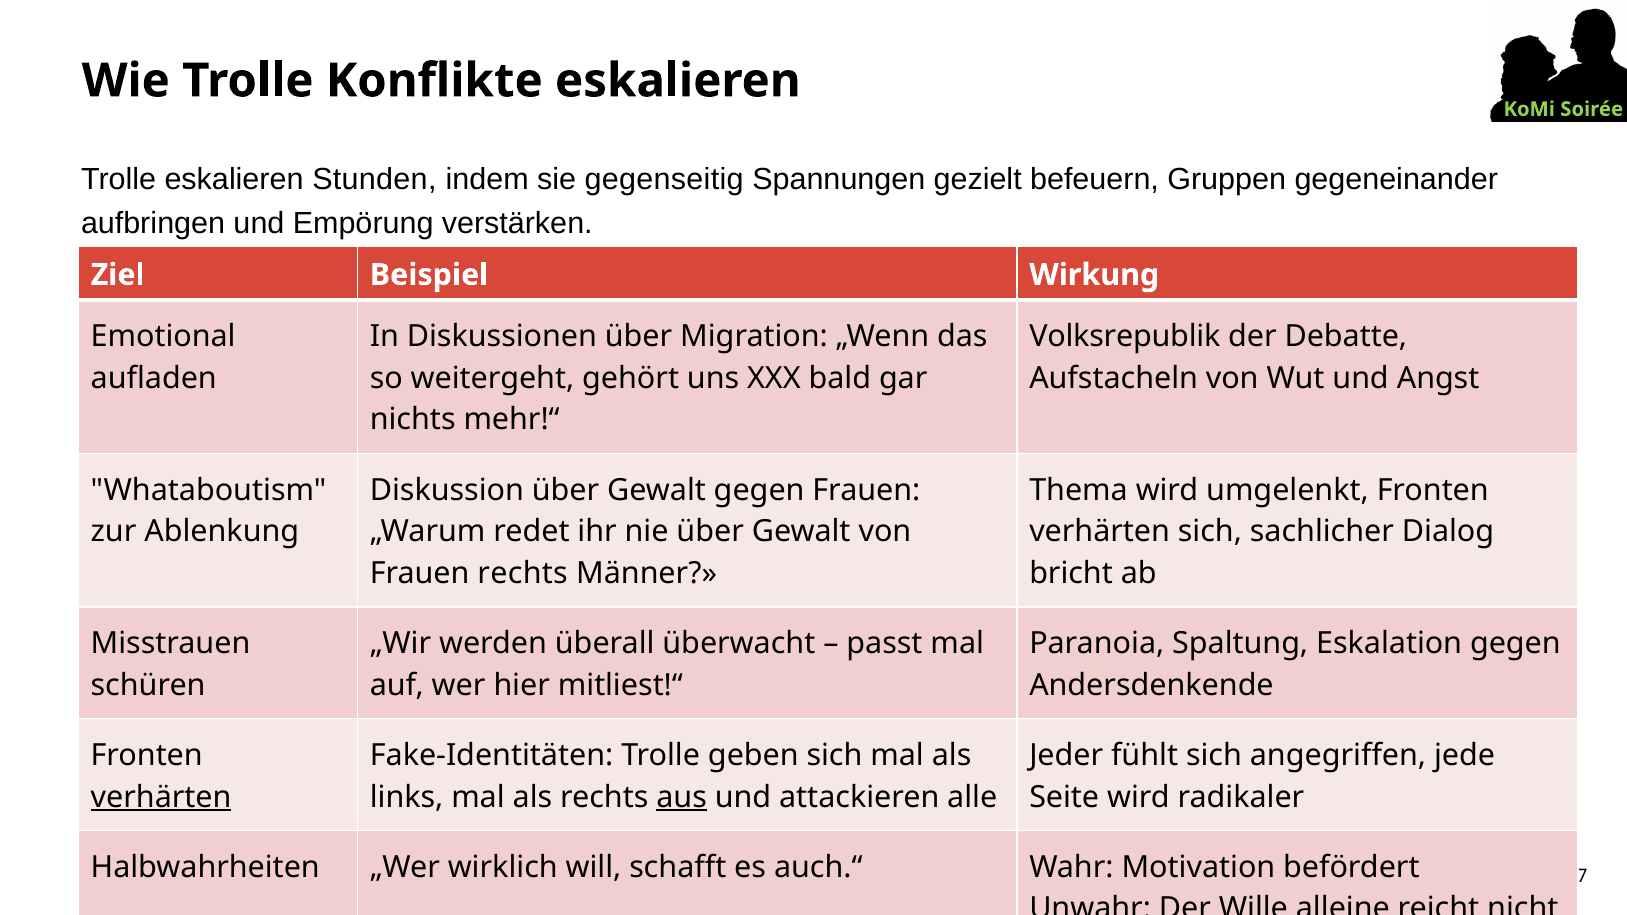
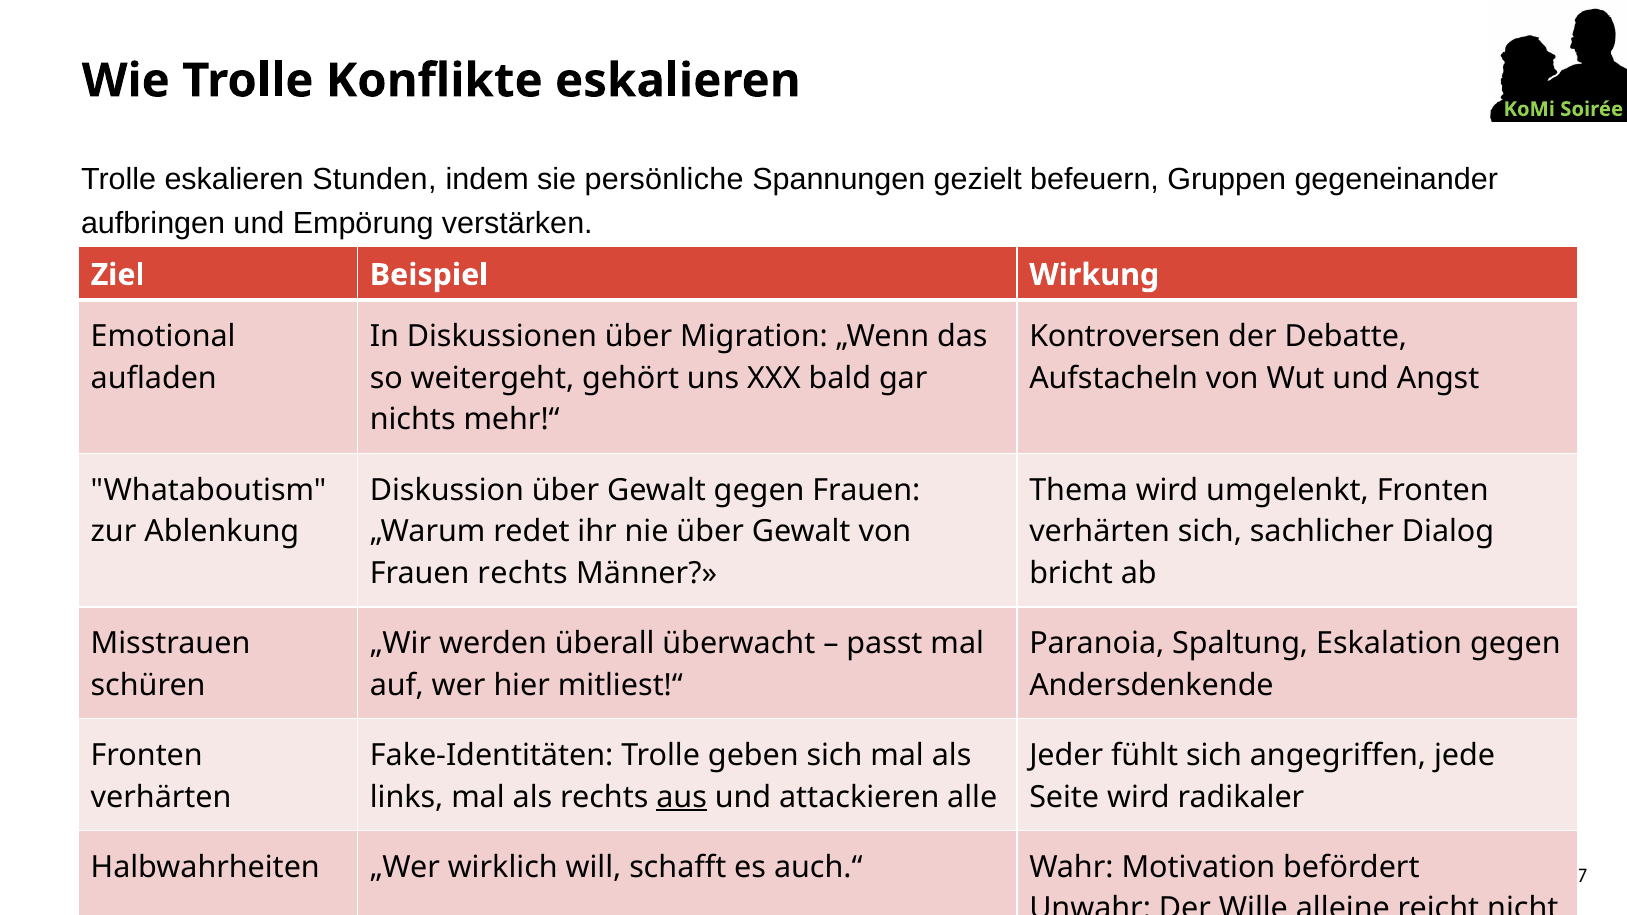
gegenseitig: gegenseitig -> persönliche
Volksrepublik: Volksrepublik -> Kontroversen
verhärten at (161, 797) underline: present -> none
